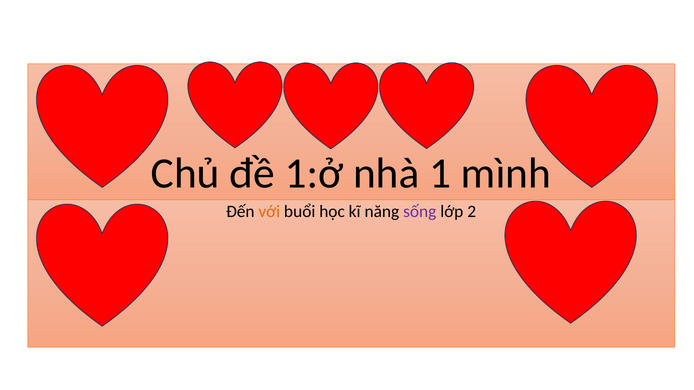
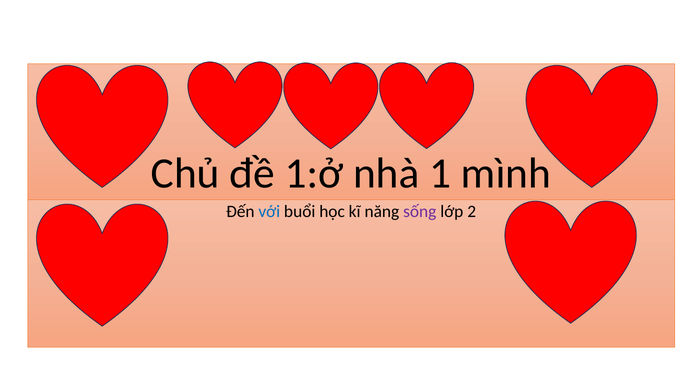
với colour: orange -> blue
